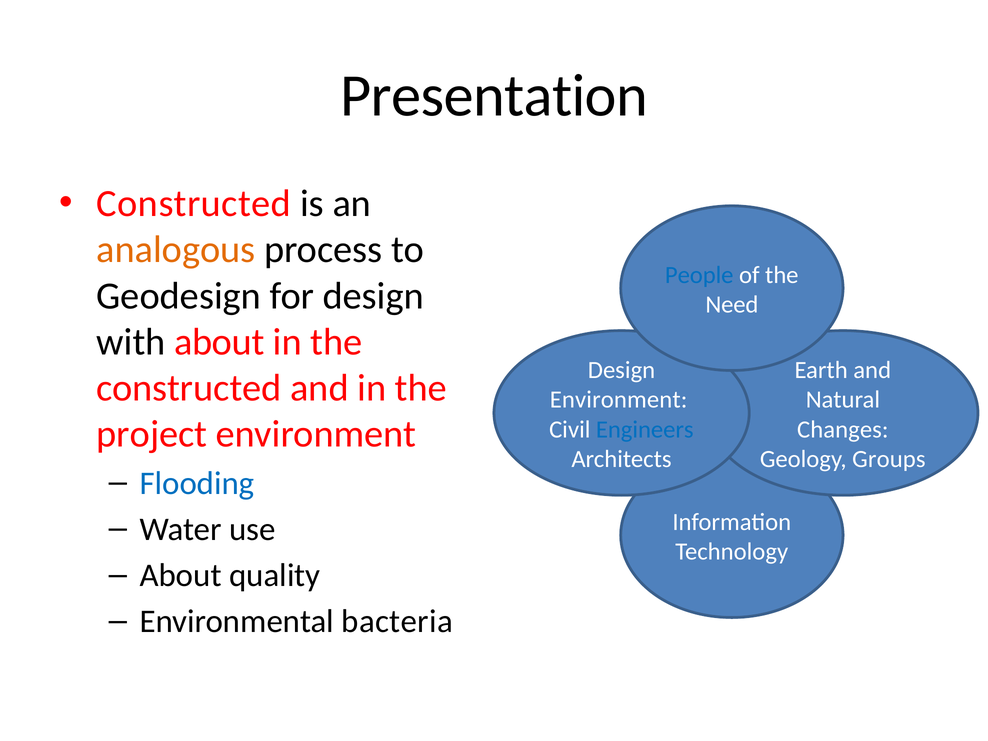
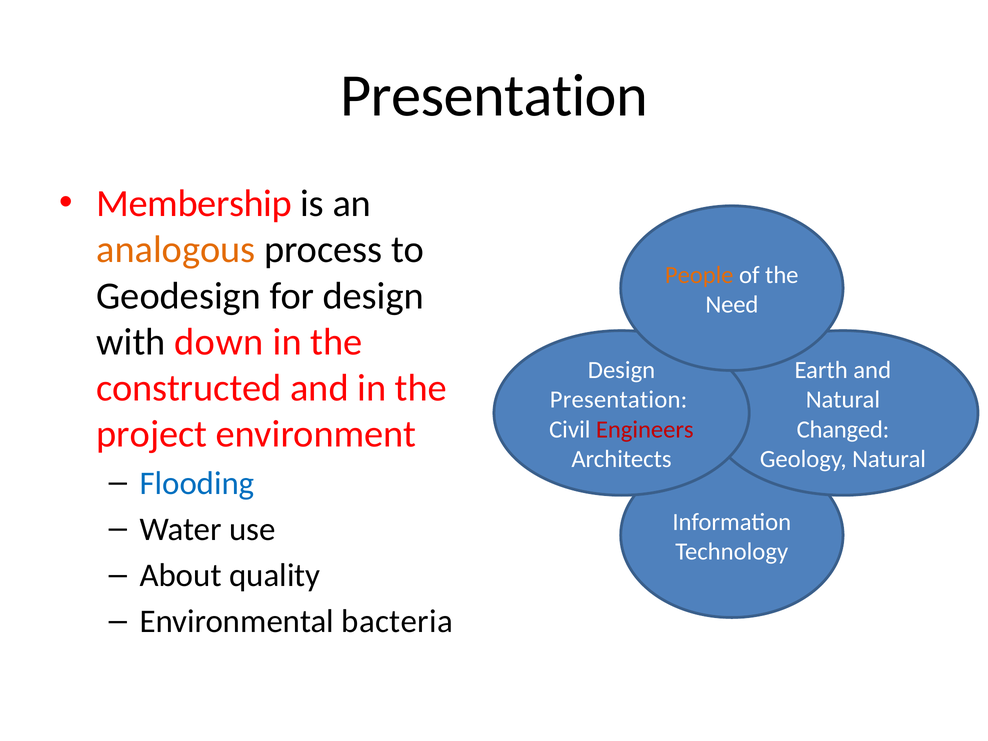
Constructed at (194, 204): Constructed -> Membership
People colour: blue -> orange
with about: about -> down
Environment at (619, 400): Environment -> Presentation
Engineers colour: blue -> red
Changes: Changes -> Changed
Geology Groups: Groups -> Natural
